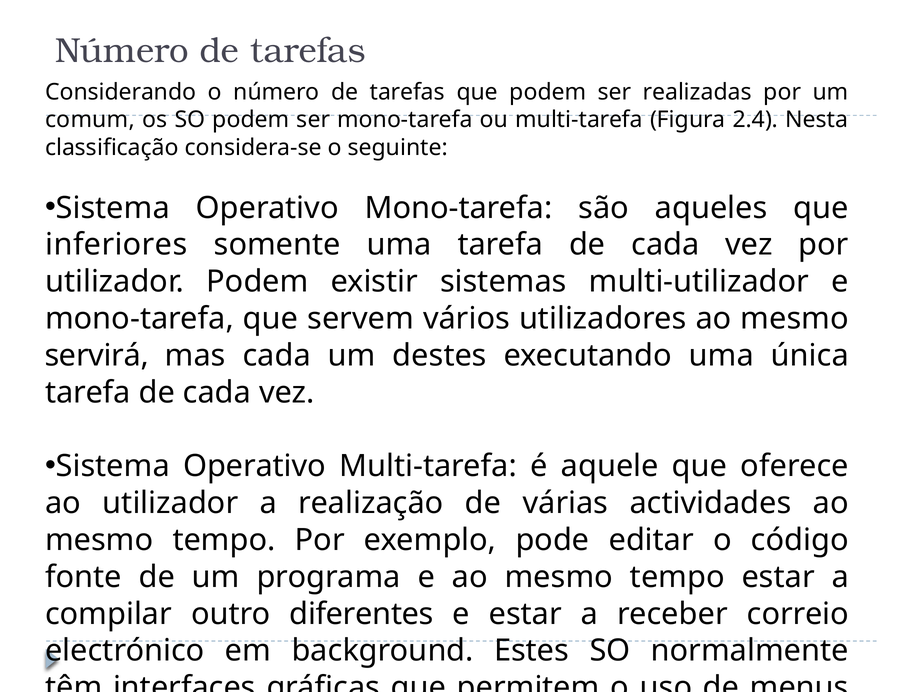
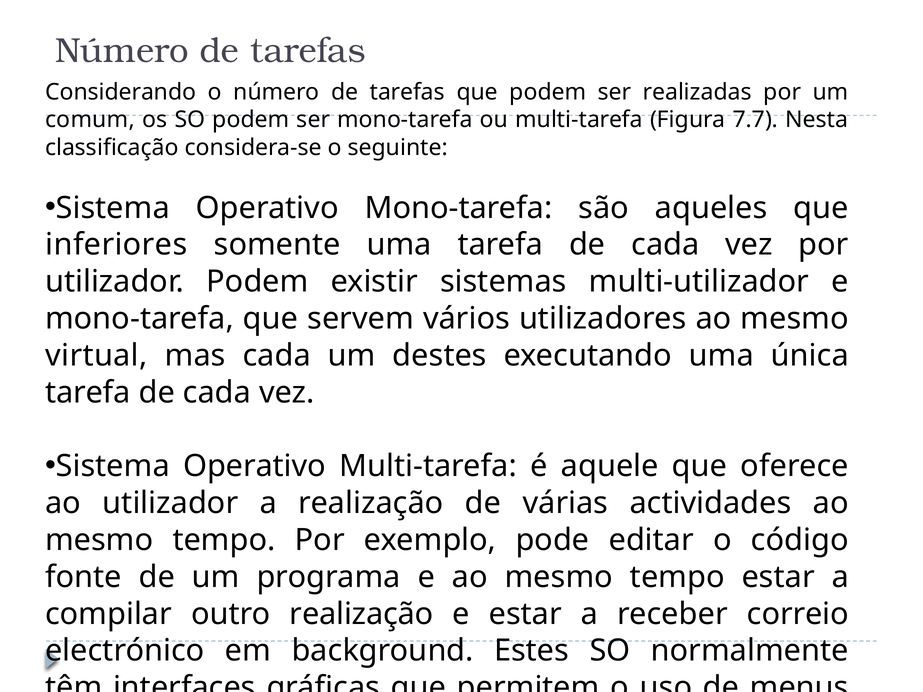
2.4: 2.4 -> 7.7
servirá: servirá -> virtual
outro diferentes: diferentes -> realização
